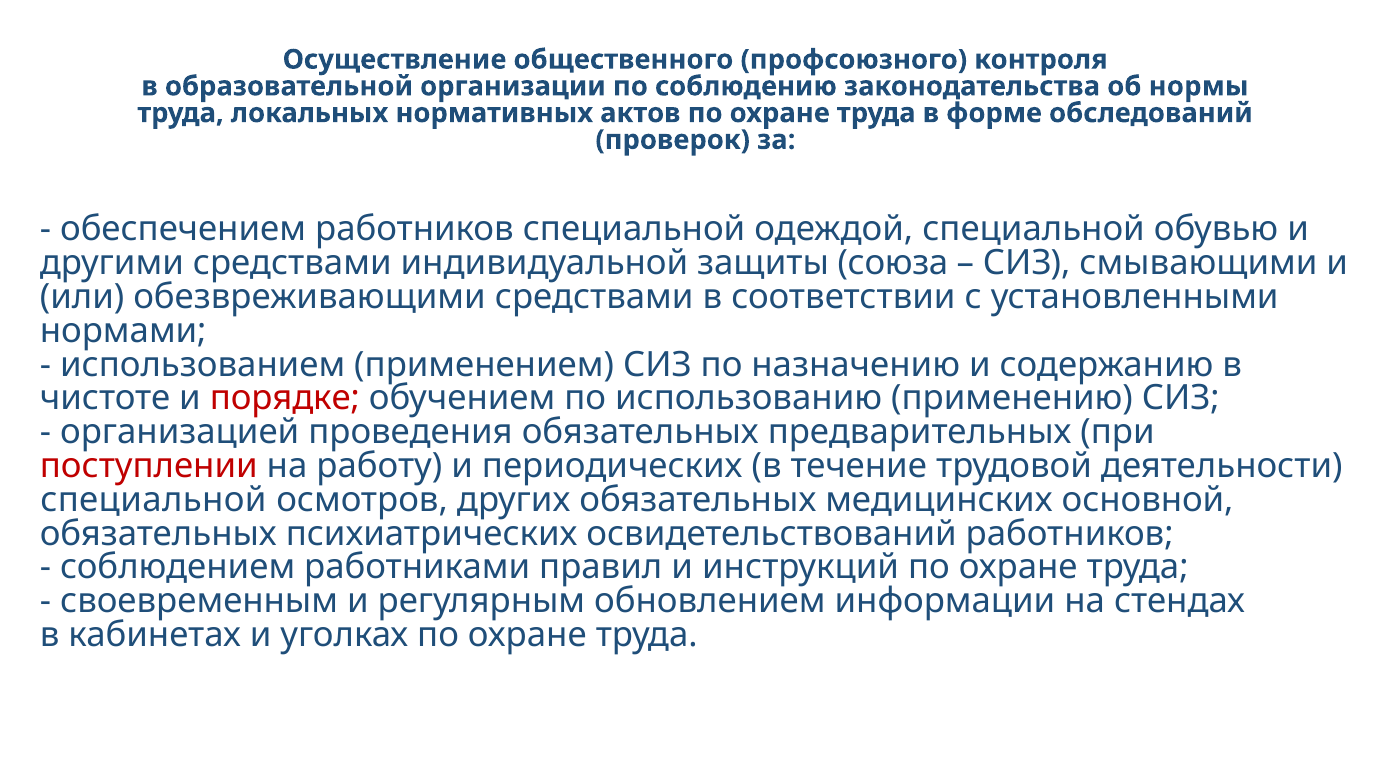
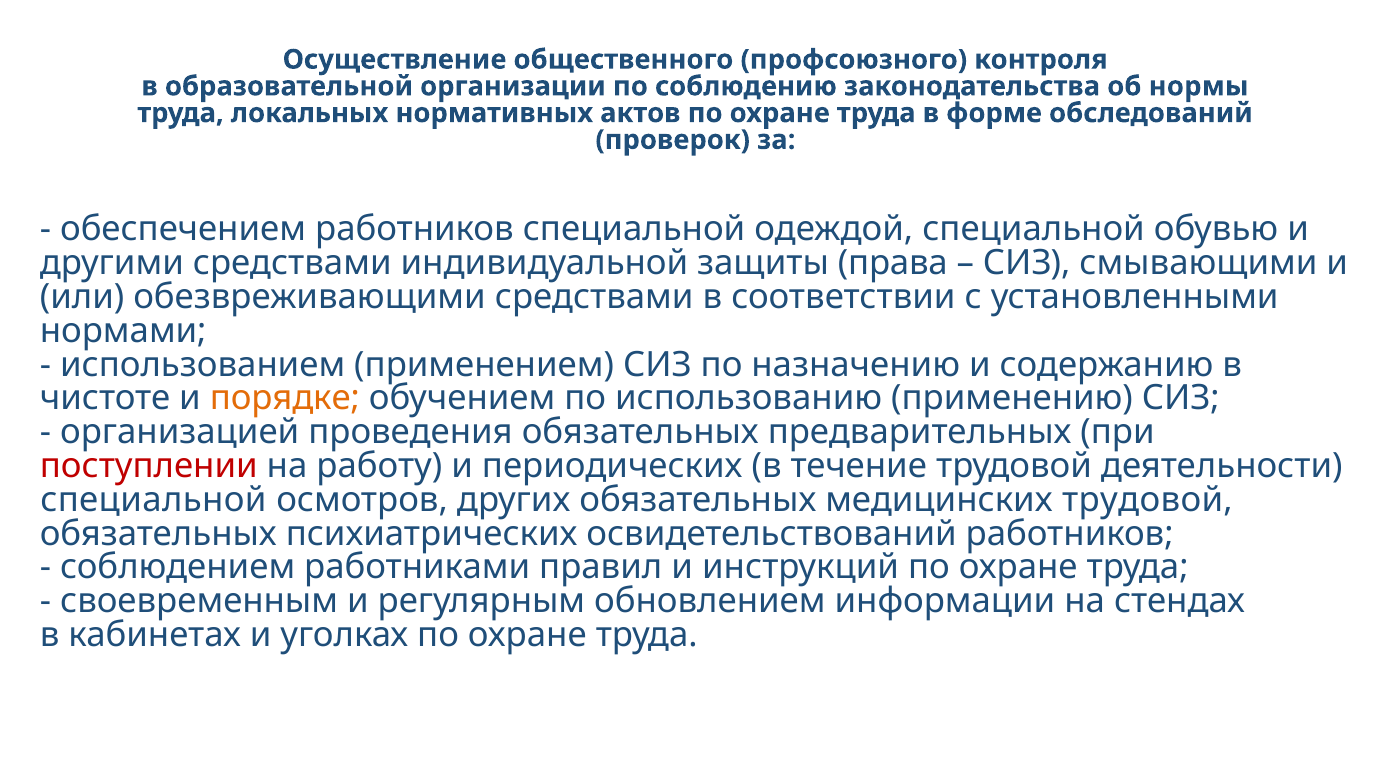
союза: союза -> права
порядке colour: red -> orange
медицинских основной: основной -> трудовой
